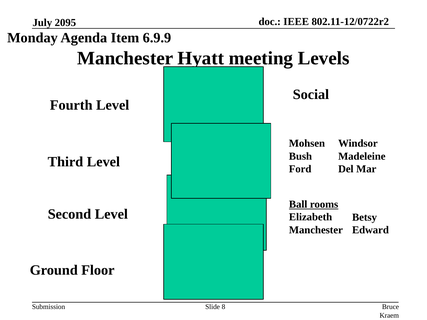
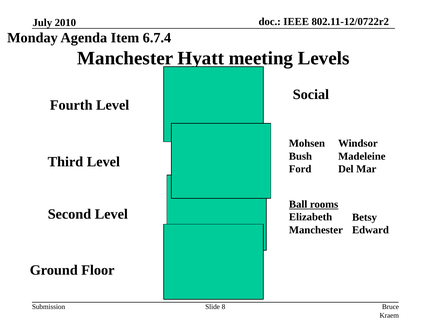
2095: 2095 -> 2010
6.9.9: 6.9.9 -> 6.7.4
